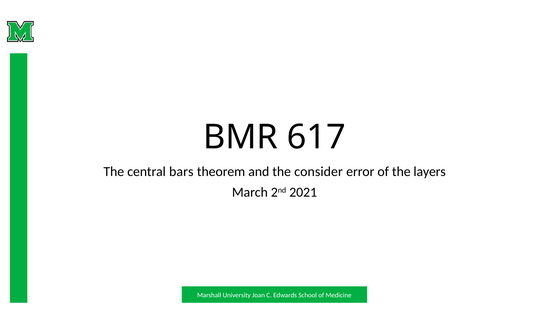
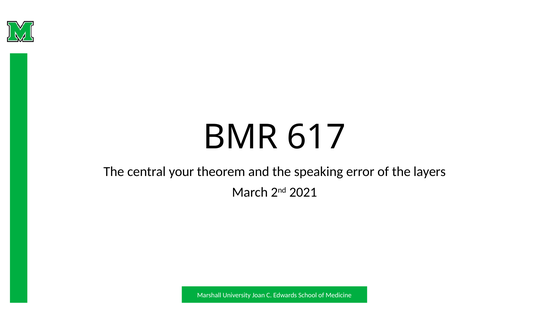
bars: bars -> your
consider: consider -> speaking
